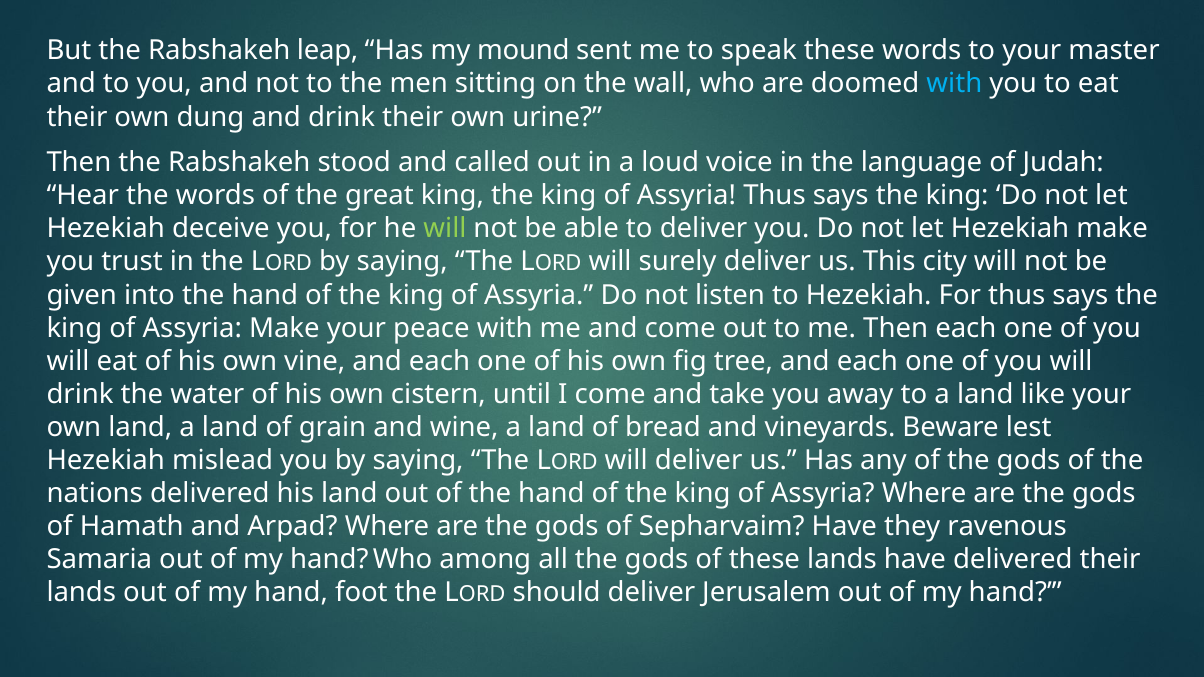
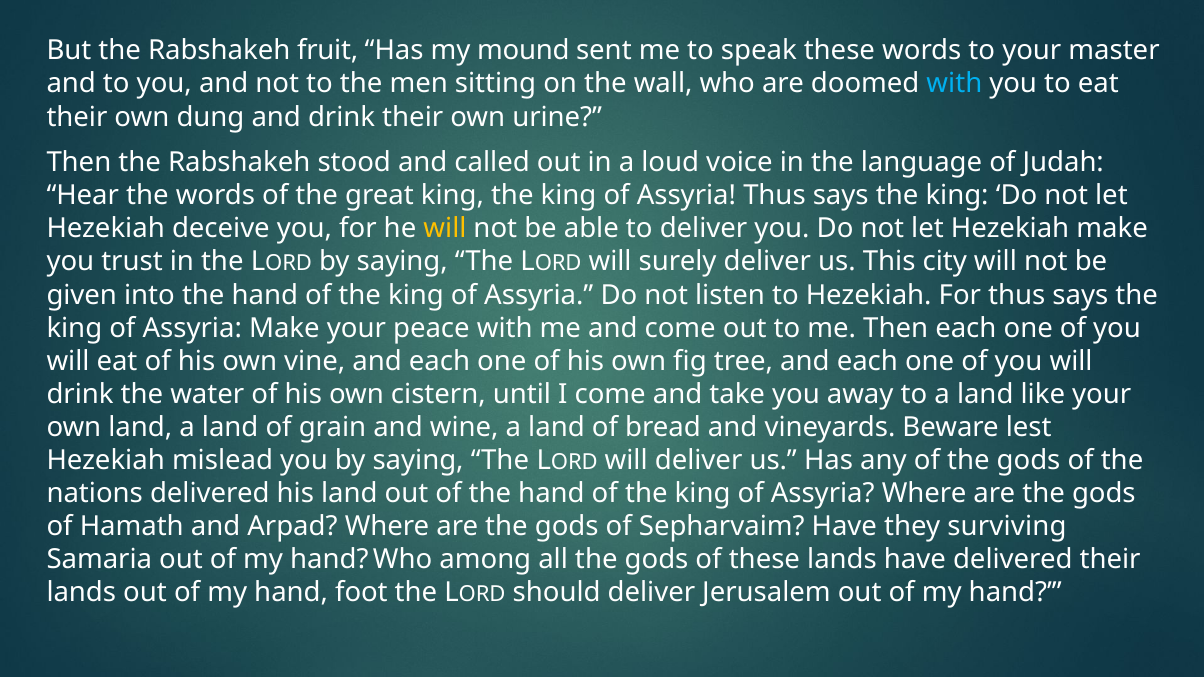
leap: leap -> fruit
will at (445, 229) colour: light green -> yellow
ravenous: ravenous -> surviving
